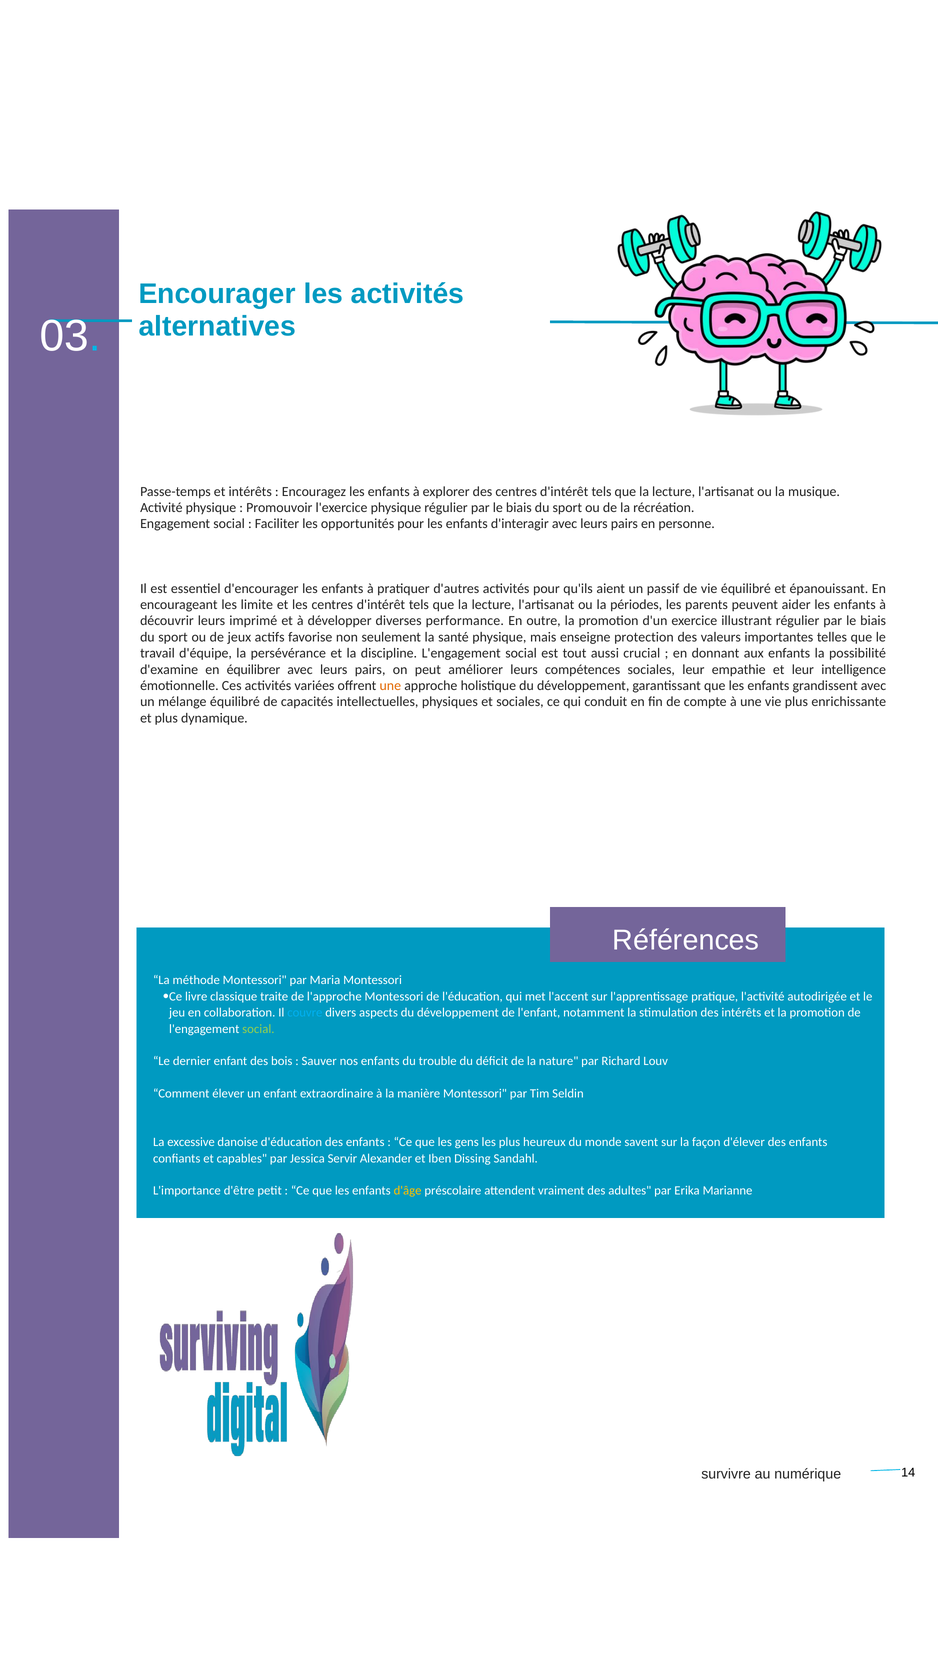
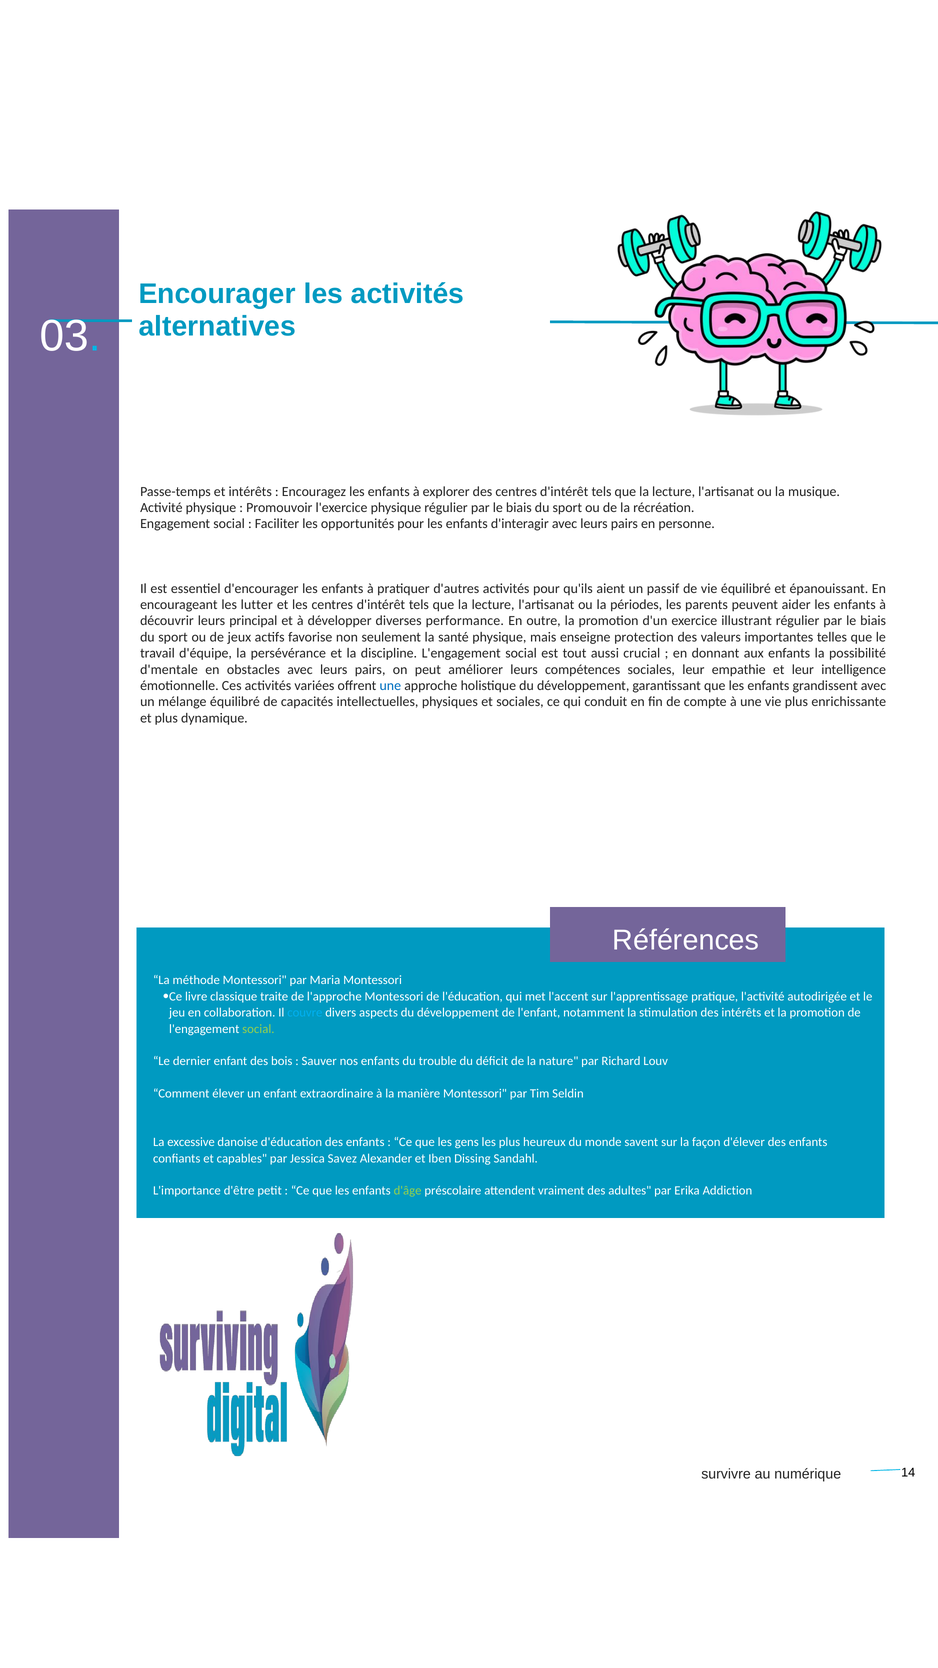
limite: limite -> lutter
imprimé: imprimé -> principal
d'examine: d'examine -> d'mentale
équilibrer: équilibrer -> obstacles
une at (390, 685) colour: orange -> blue
Servir: Servir -> Savez
d'âge colour: yellow -> light green
Marianne: Marianne -> Addiction
